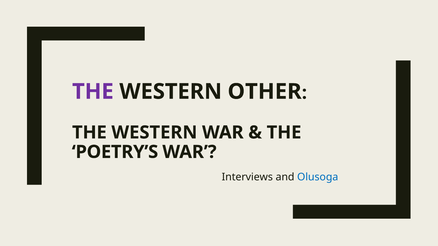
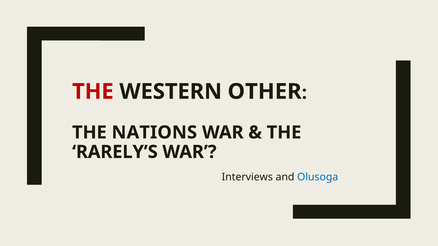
THE at (93, 92) colour: purple -> red
WESTERN at (154, 133): WESTERN -> NATIONS
POETRY’S: POETRY’S -> RARELY’S
